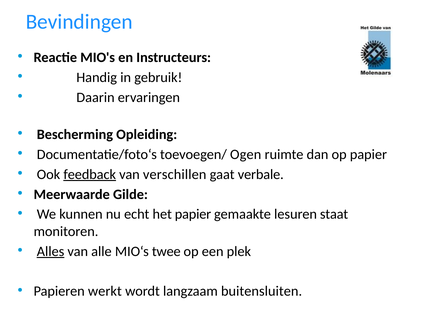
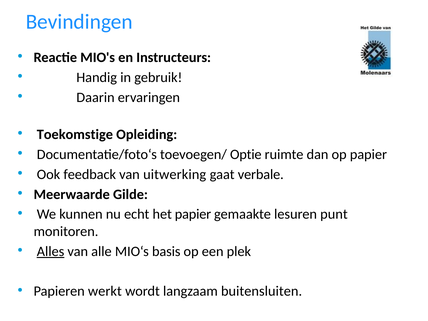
Bescherming: Bescherming -> Toekomstige
Ogen: Ogen -> Optie
feedback underline: present -> none
verschillen: verschillen -> uitwerking
staat: staat -> punt
twee: twee -> basis
